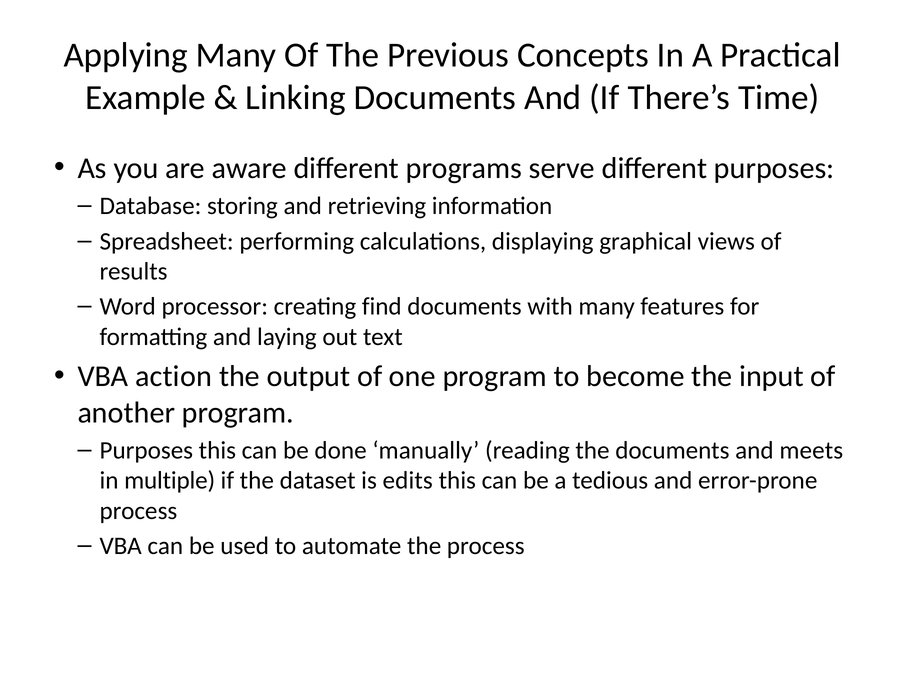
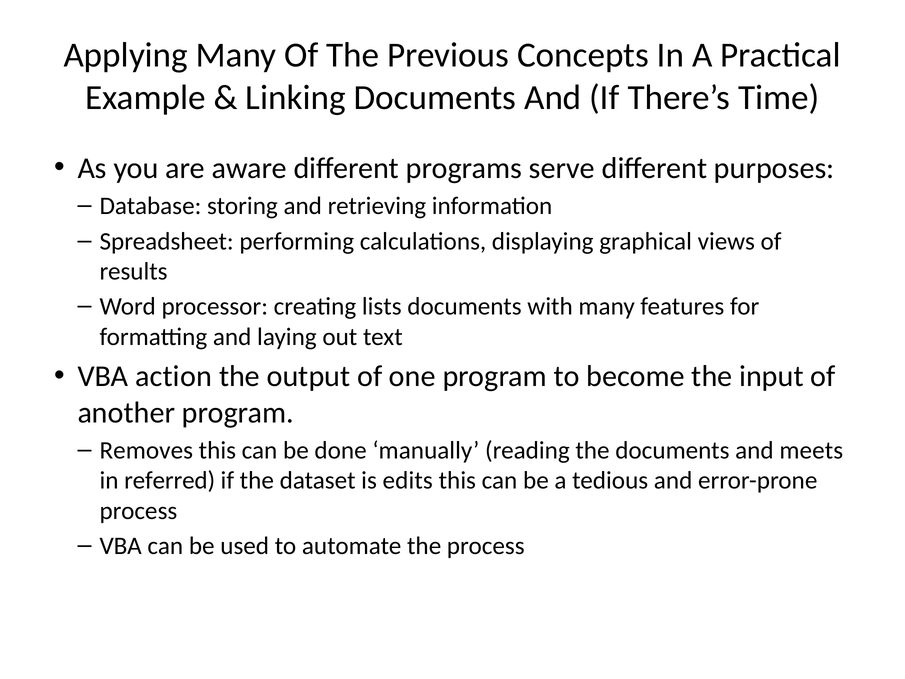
find: find -> lists
Purposes at (146, 450): Purposes -> Removes
multiple: multiple -> referred
